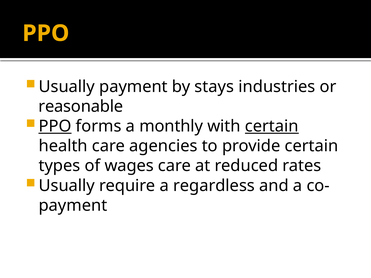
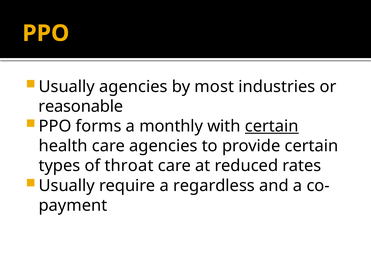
Usually payment: payment -> agencies
stays: stays -> most
PPO at (55, 126) underline: present -> none
wages: wages -> throat
